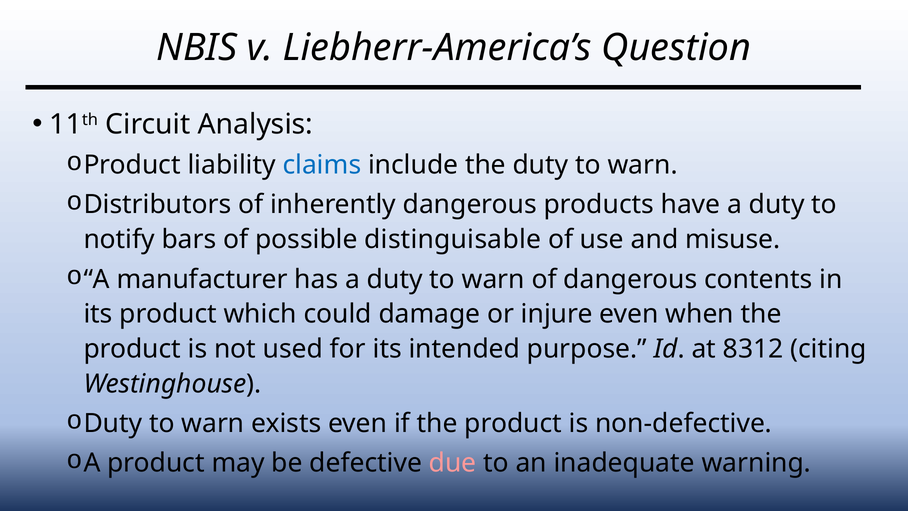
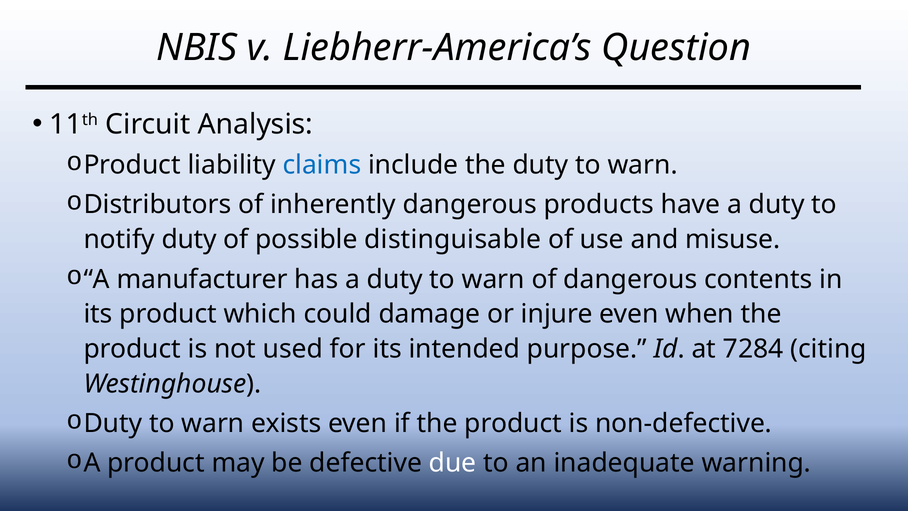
notify bars: bars -> duty
8312: 8312 -> 7284
due colour: pink -> white
